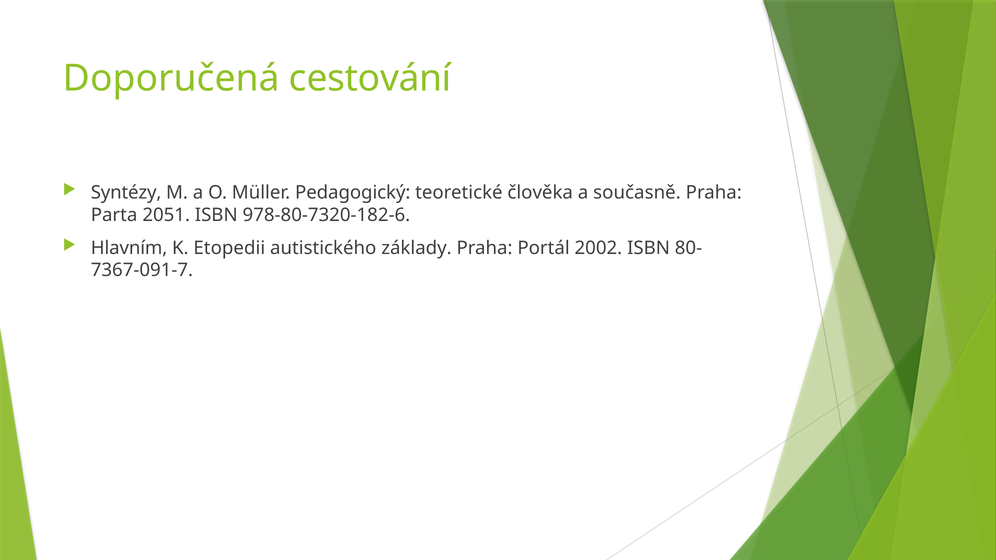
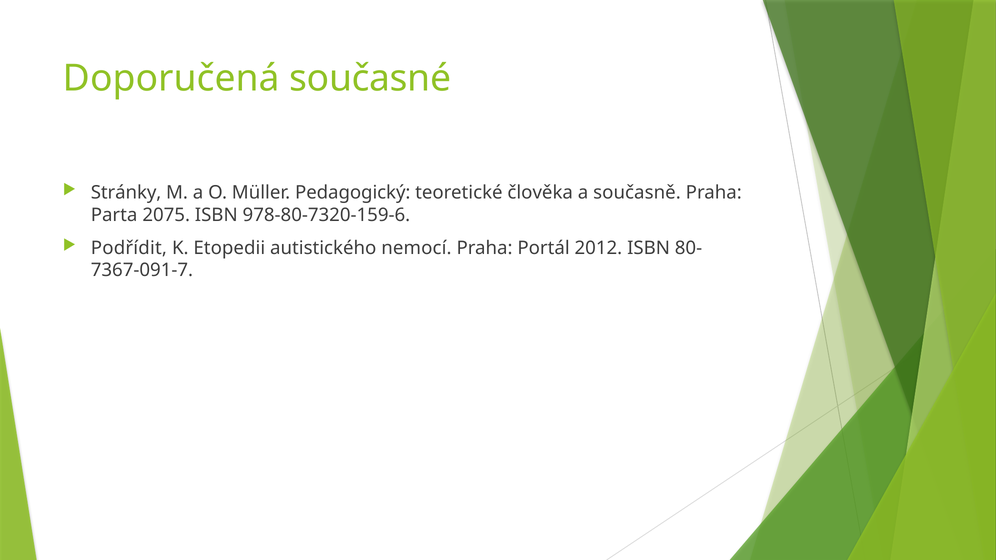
cestování: cestování -> současné
Syntézy: Syntézy -> Stránky
2051: 2051 -> 2075
978-80-7320-182-6: 978-80-7320-182-6 -> 978-80-7320-159-6
Hlavním: Hlavním -> Podřídit
základy: základy -> nemocí
2002: 2002 -> 2012
